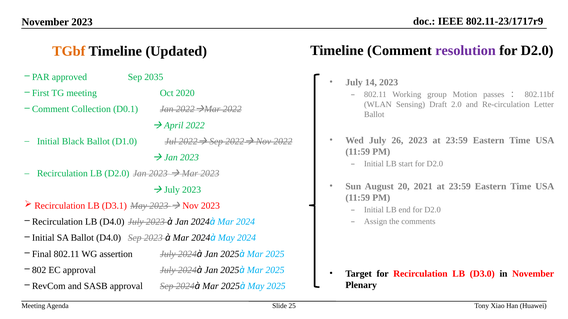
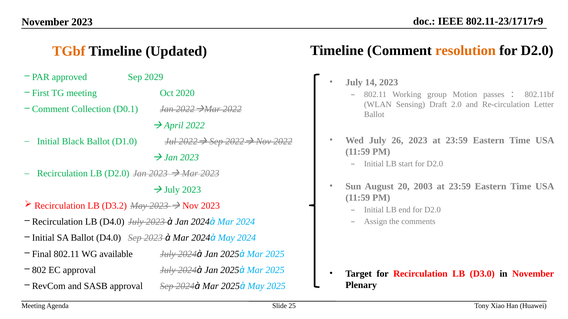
resolution colour: purple -> orange
2035: 2035 -> 2029
2021: 2021 -> 2003
D3.1: D3.1 -> D3.2
assertion: assertion -> available
